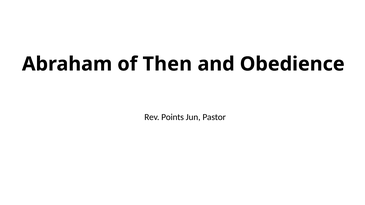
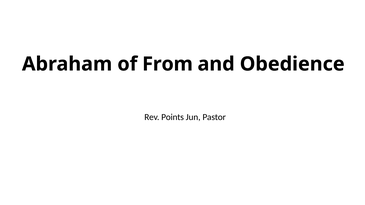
Then: Then -> From
